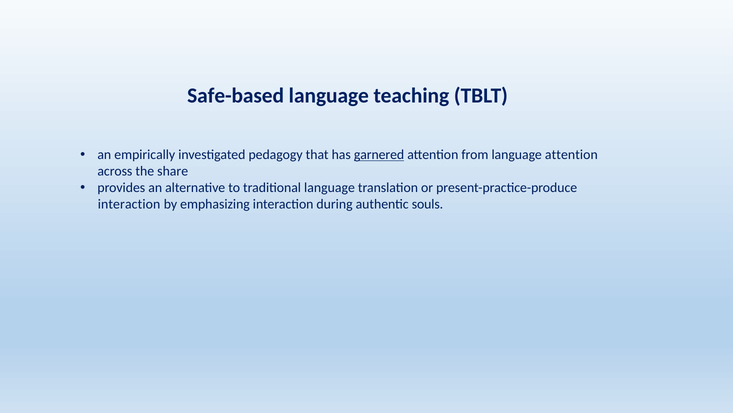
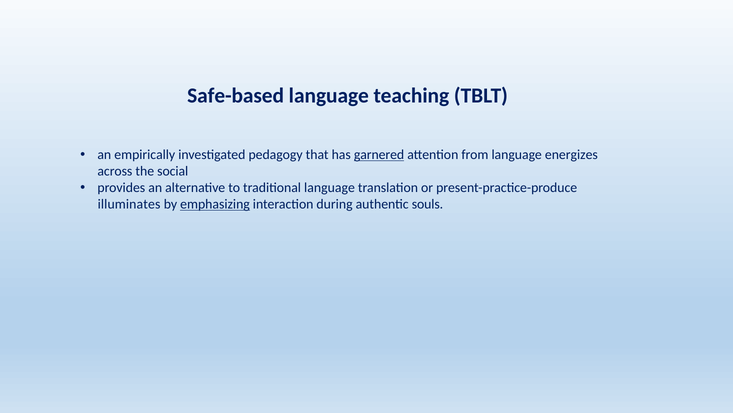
language attention: attention -> energizes
share: share -> social
interaction at (129, 204): interaction -> illuminates
emphasizing underline: none -> present
